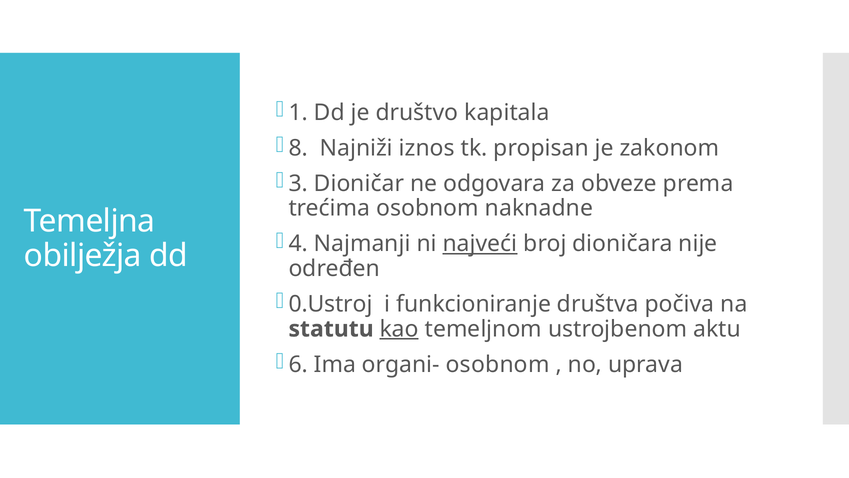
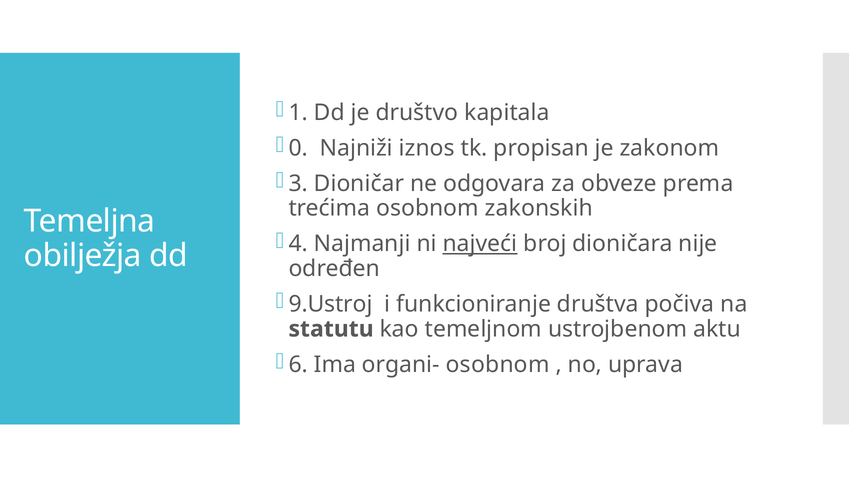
8: 8 -> 0
naknadne: naknadne -> zakonskih
0.Ustroj: 0.Ustroj -> 9.Ustroj
kao underline: present -> none
